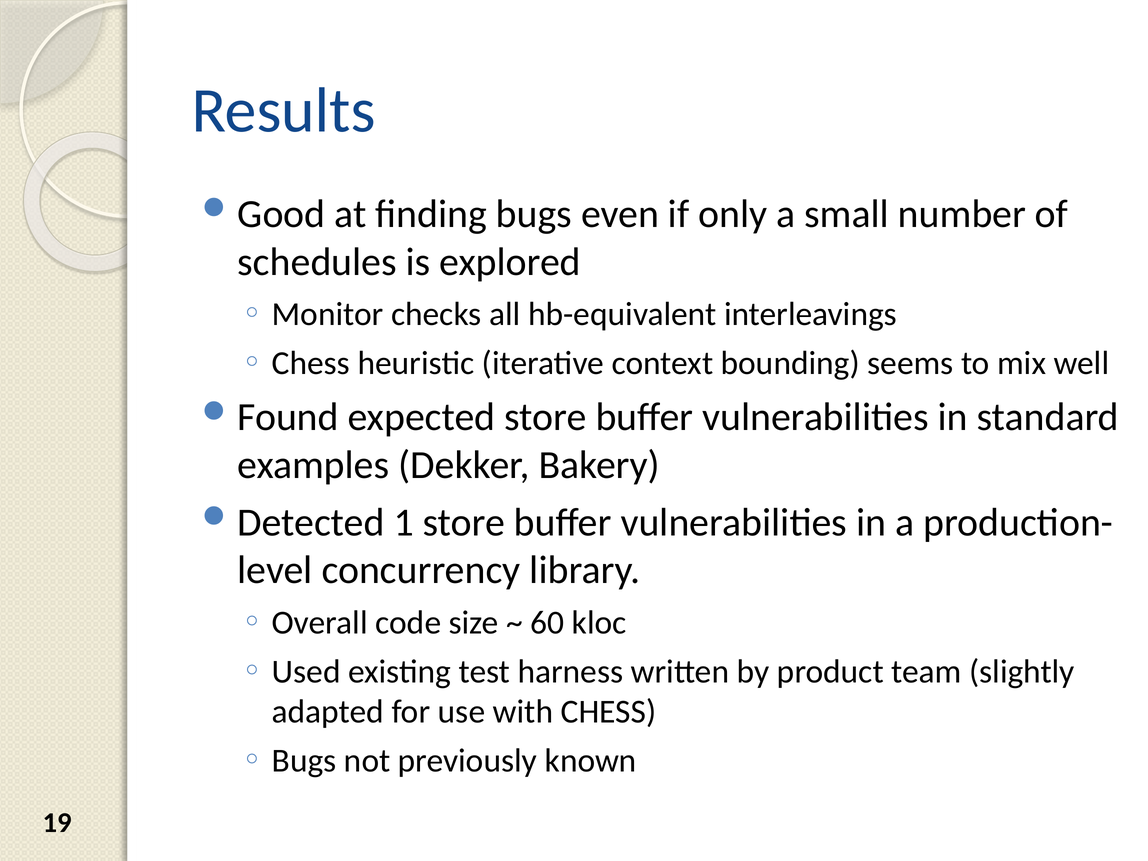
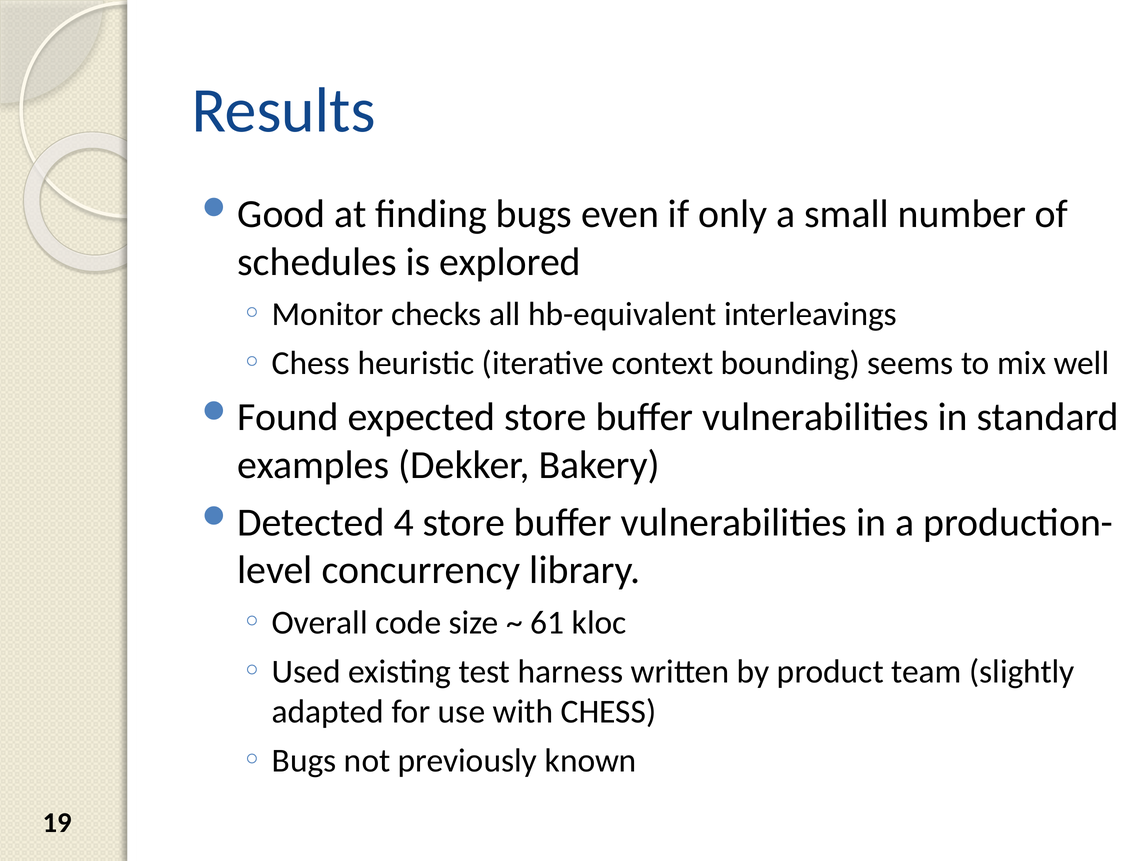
1: 1 -> 4
60: 60 -> 61
